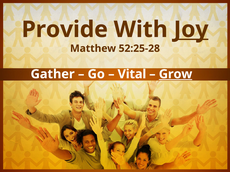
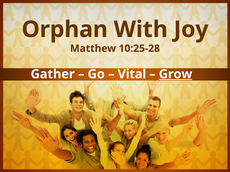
Provide: Provide -> Orphan
Joy underline: present -> none
52:25-28: 52:25-28 -> 10:25-28
